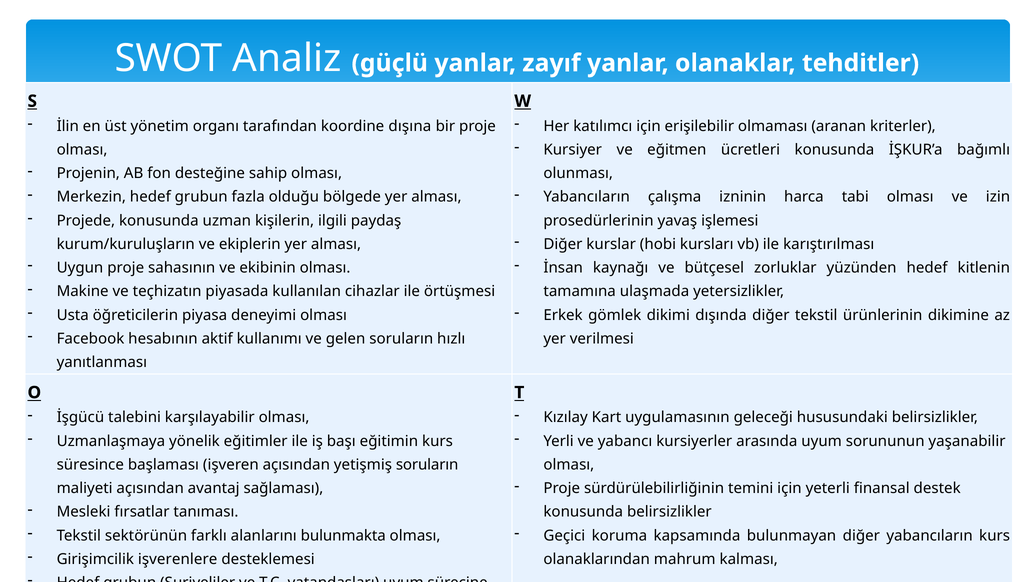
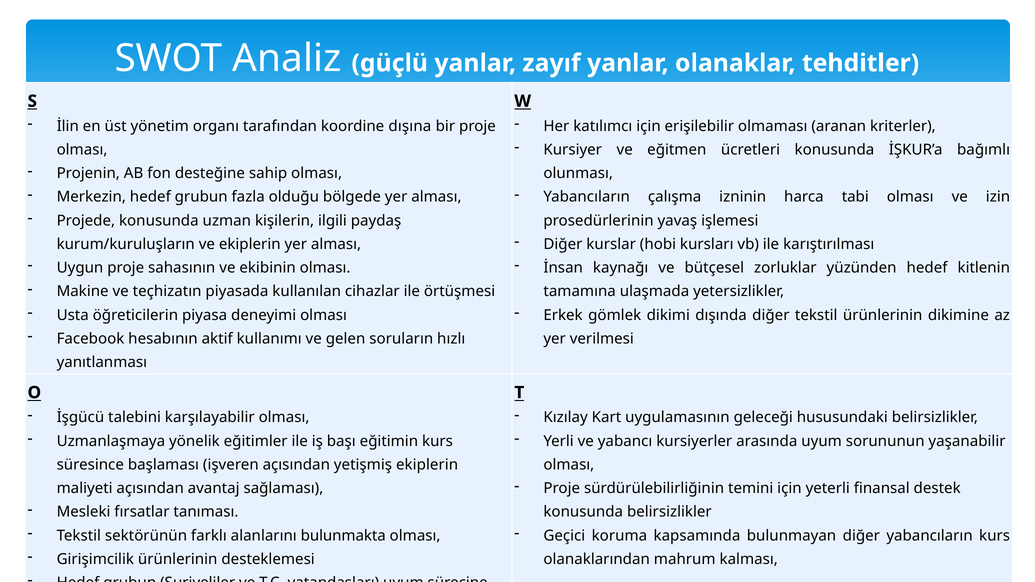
yetişmiş soruların: soruların -> ekiplerin
Girişimcilik işverenlere: işverenlere -> ürünlerinin
